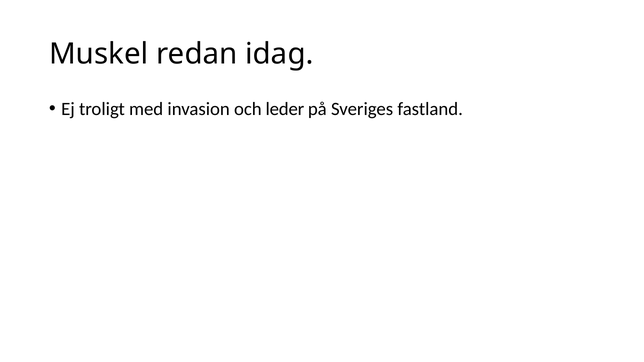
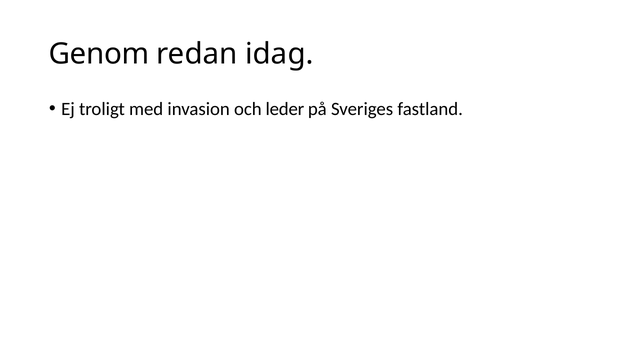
Muskel: Muskel -> Genom
